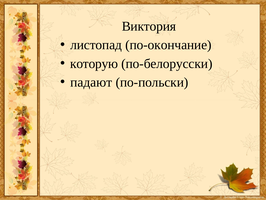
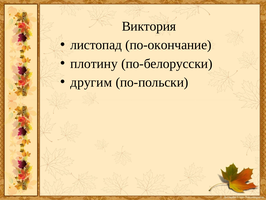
которую: которую -> плотину
падают: падают -> другим
